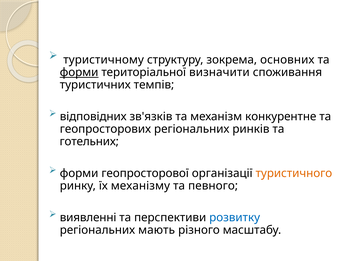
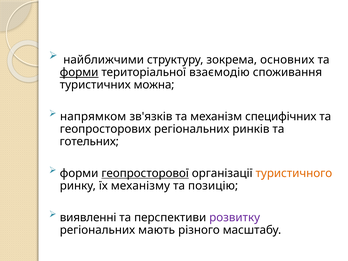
туристичному: туристичному -> найближчими
визначити: визначити -> взаємодію
темпів: темпів -> можна
відповідних: відповідних -> напрямком
конкурентне: конкурентне -> специфічних
геопросторової underline: none -> present
певного: певного -> позицію
розвитку colour: blue -> purple
